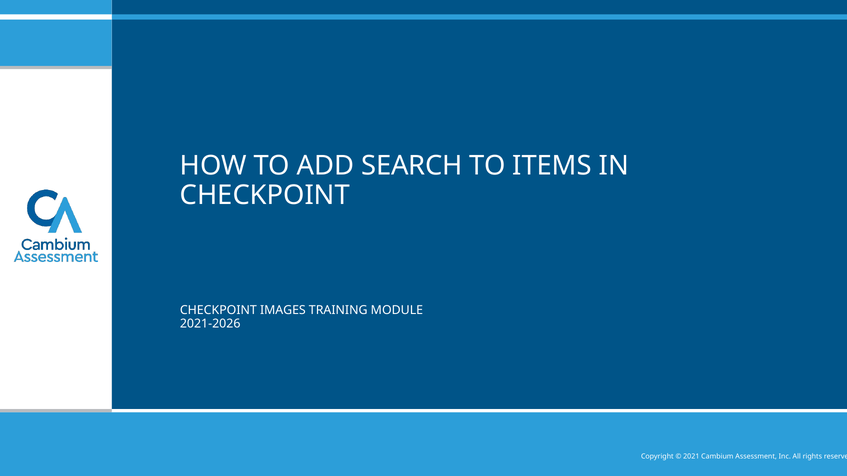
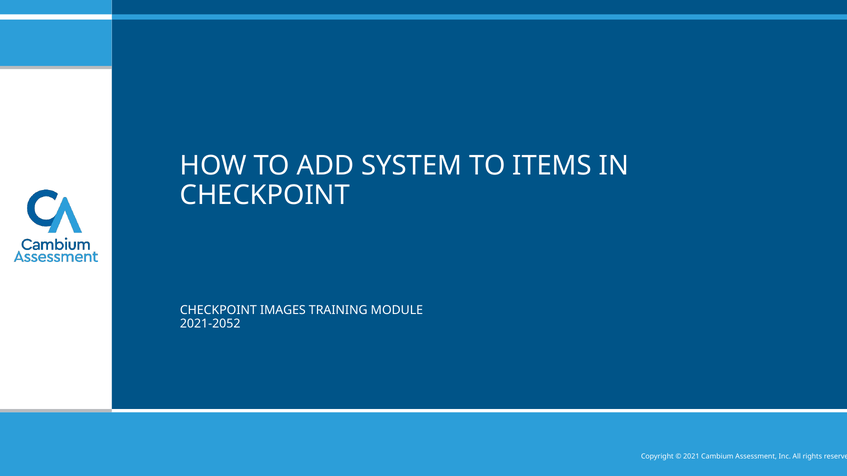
SEARCH: SEARCH -> SYSTEM
2021-2026: 2021-2026 -> 2021-2052
